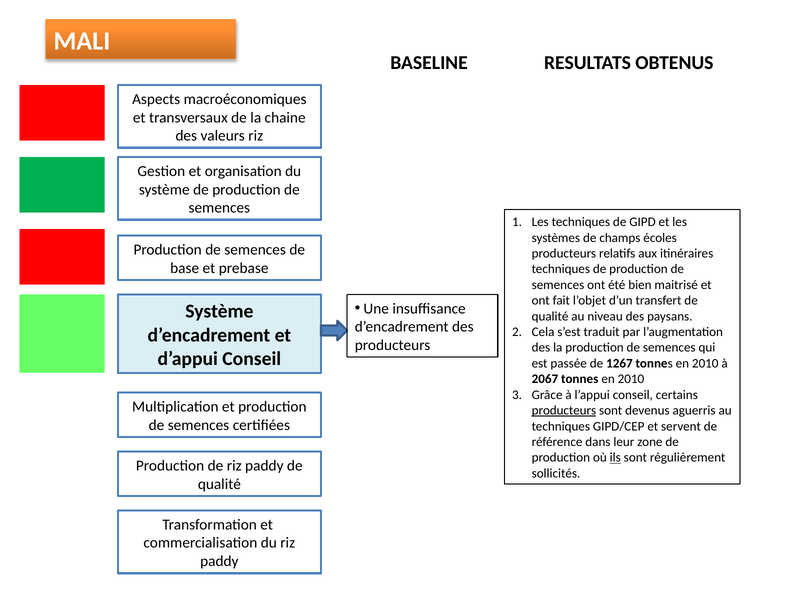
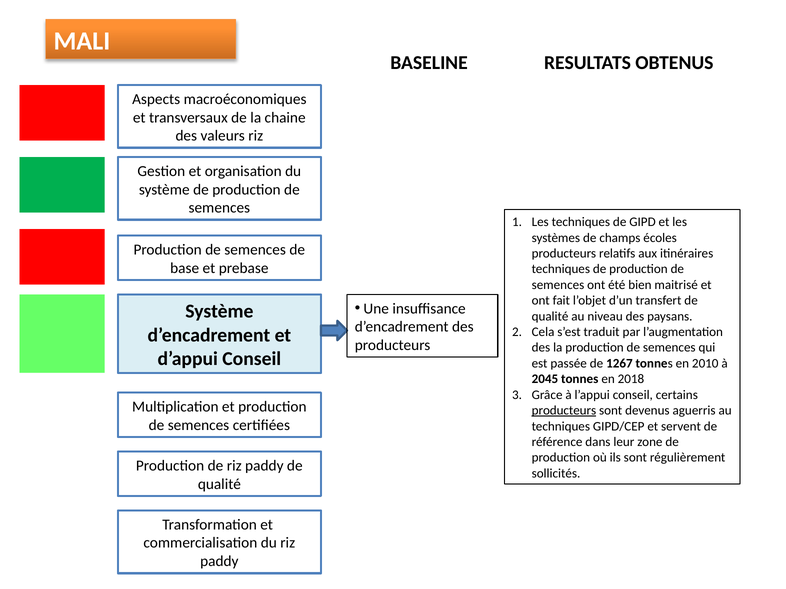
2067: 2067 -> 2045
2010 at (631, 379): 2010 -> 2018
ils underline: present -> none
